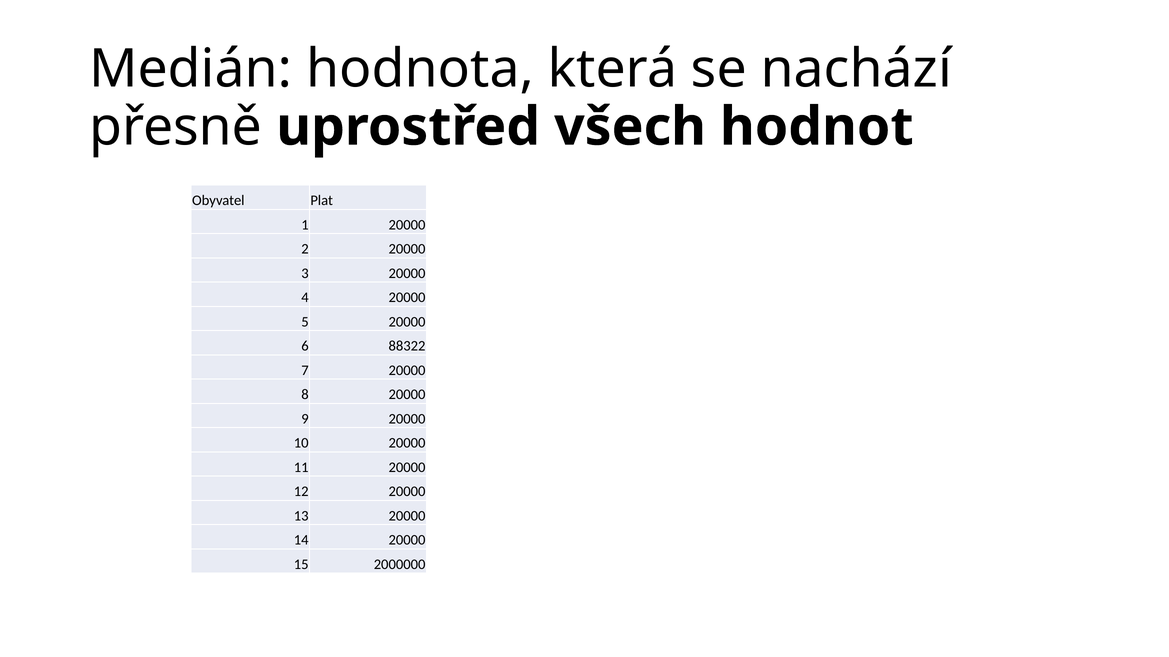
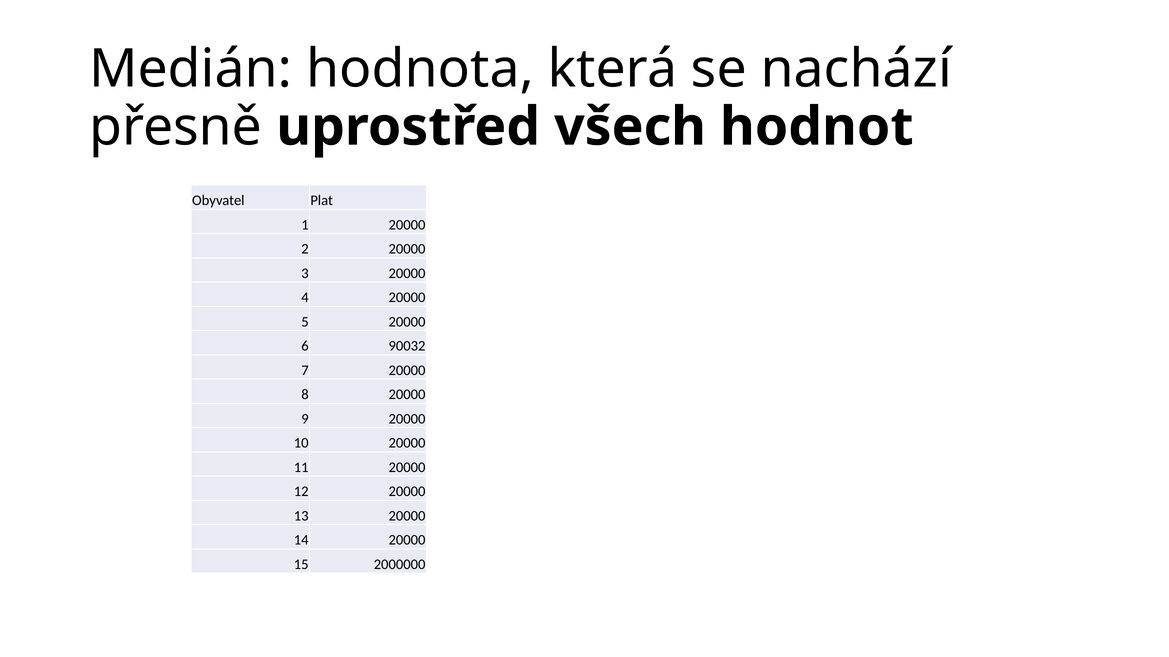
88322: 88322 -> 90032
